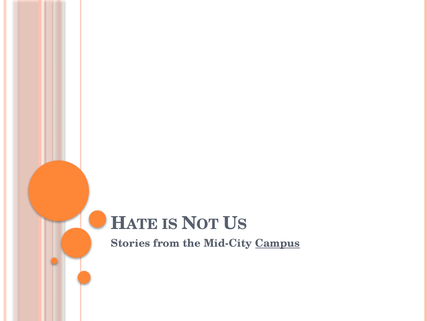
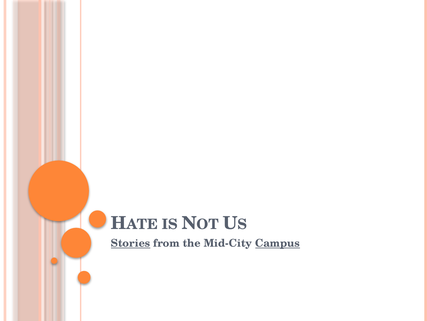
Stories underline: none -> present
